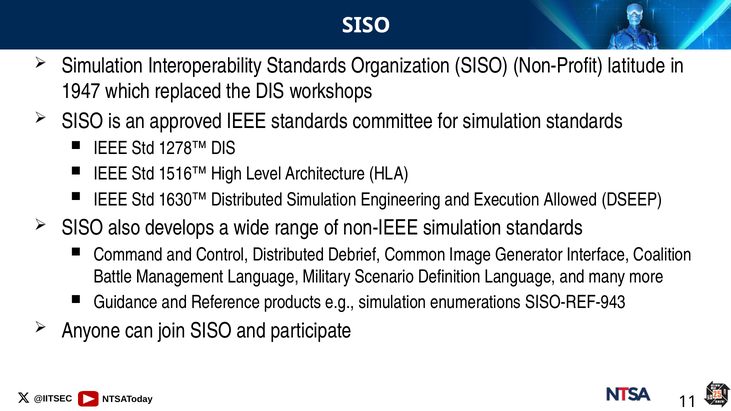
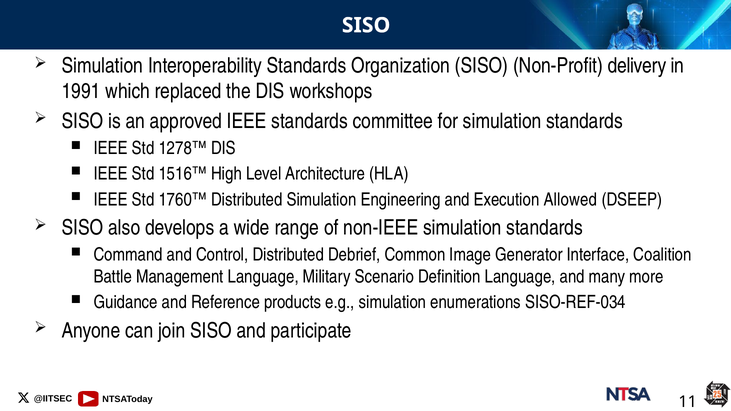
latitude: latitude -> delivery
1947: 1947 -> 1991
1630™: 1630™ -> 1760™
SISO-REF-943: SISO-REF-943 -> SISO-REF-034
